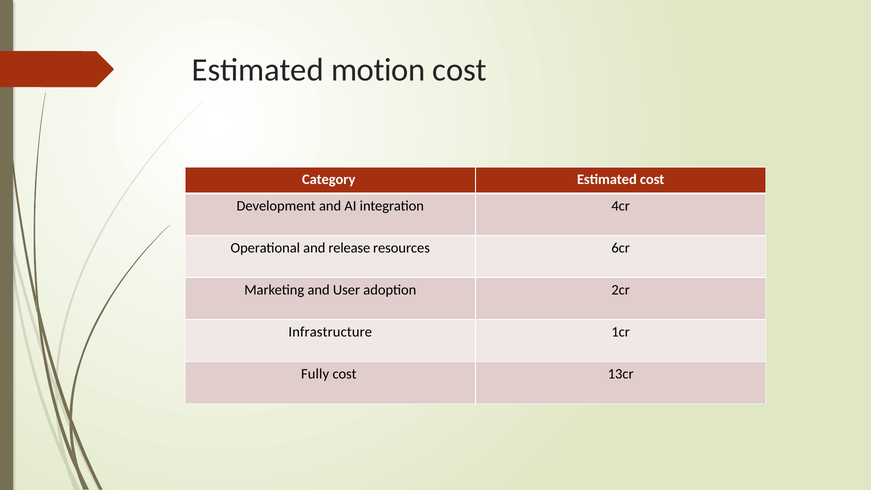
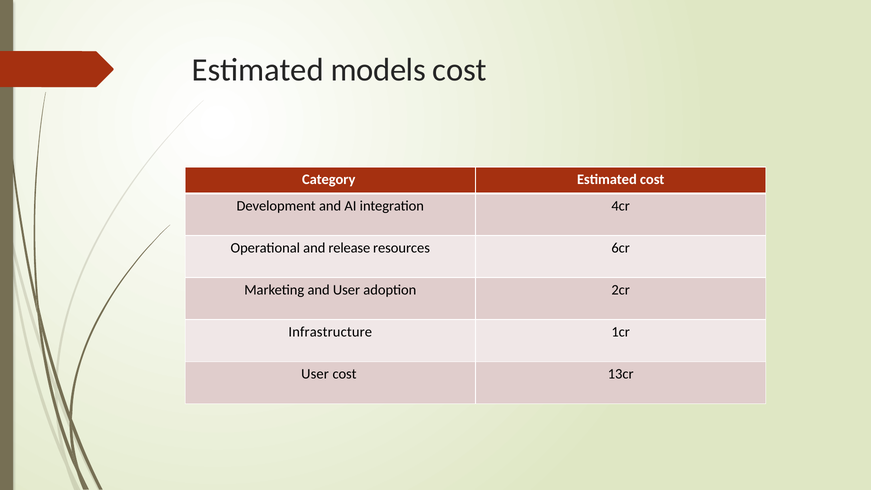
motion: motion -> models
Fully at (315, 374): Fully -> User
